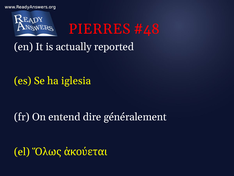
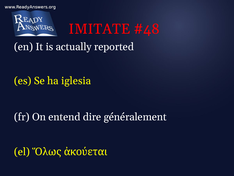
PIERRES: PIERRES -> IMITATE
